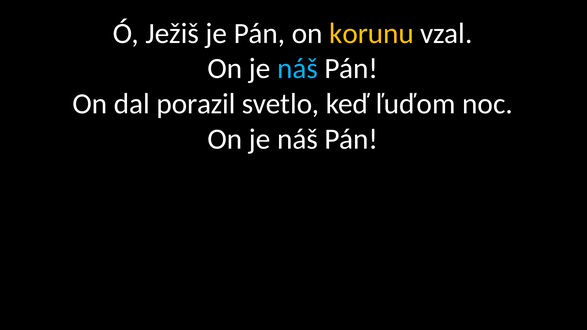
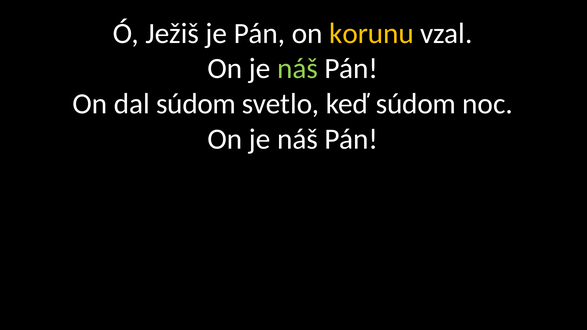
náš at (297, 69) colour: light blue -> light green
dal porazil: porazil -> súdom
keď ľuďom: ľuďom -> súdom
